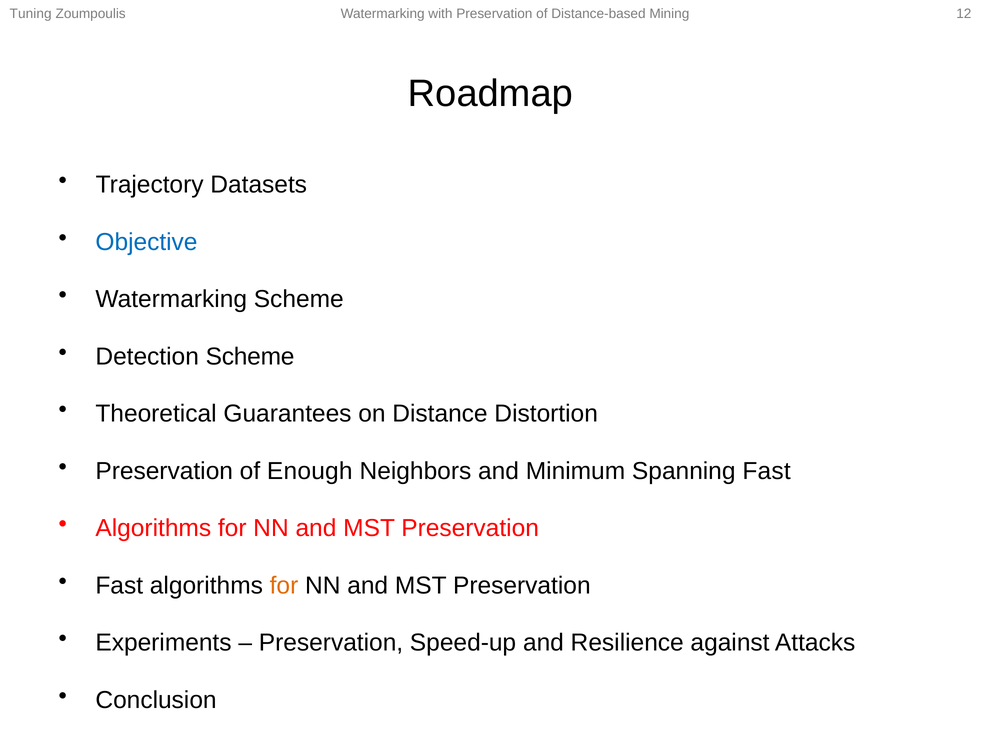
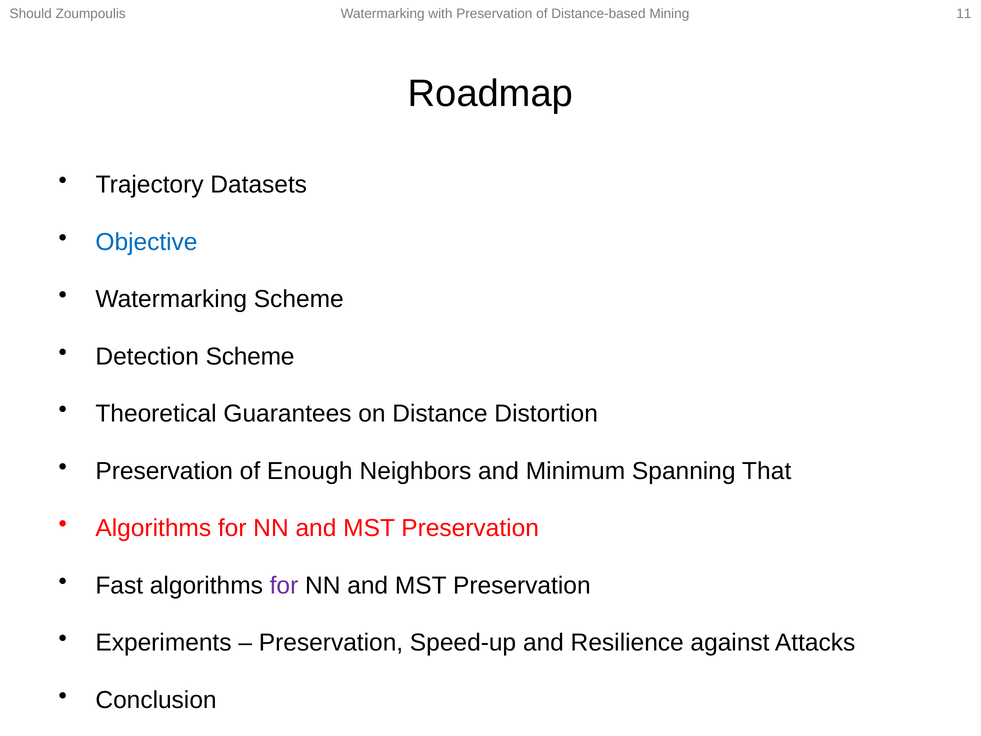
Tuning: Tuning -> Should
12: 12 -> 11
Spanning Fast: Fast -> That
for at (284, 585) colour: orange -> purple
